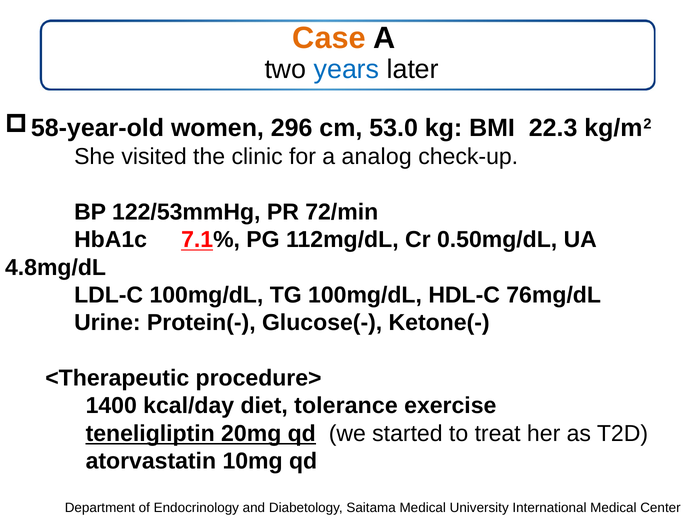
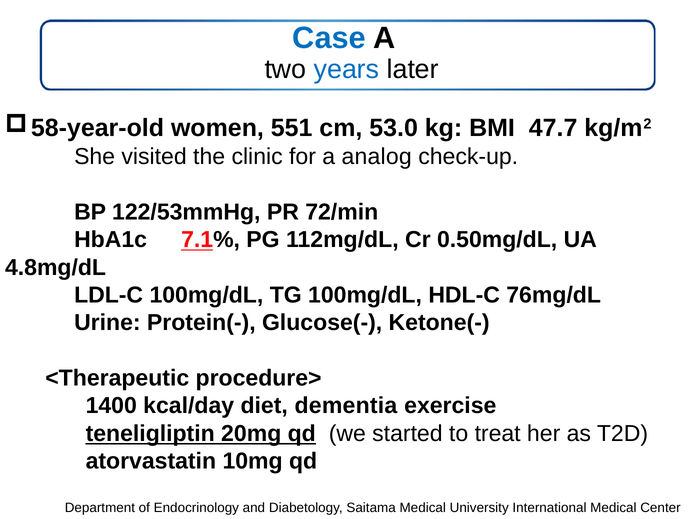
Case colour: orange -> blue
296: 296 -> 551
22.3: 22.3 -> 47.7
tolerance: tolerance -> dementia
